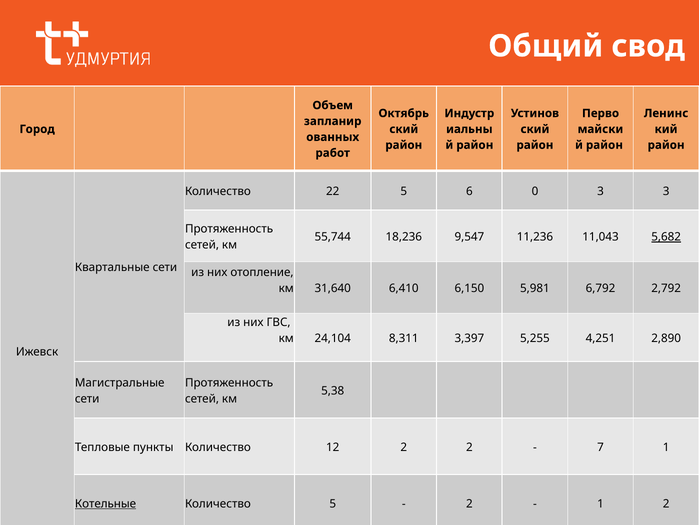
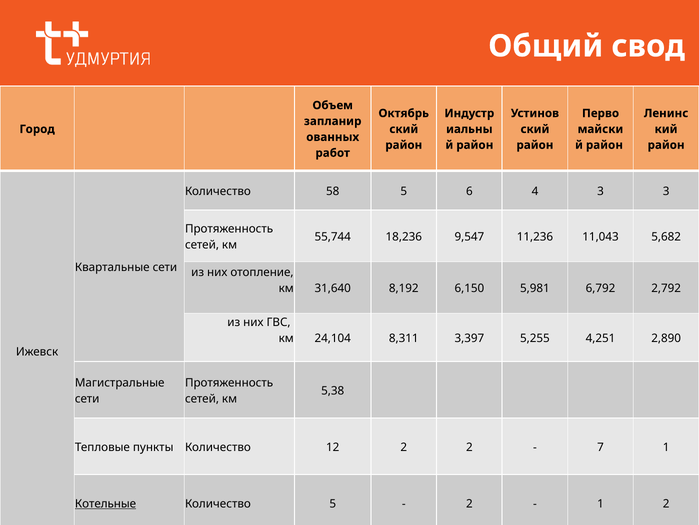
22: 22 -> 58
0: 0 -> 4
5,682 underline: present -> none
6,410: 6,410 -> 8,192
